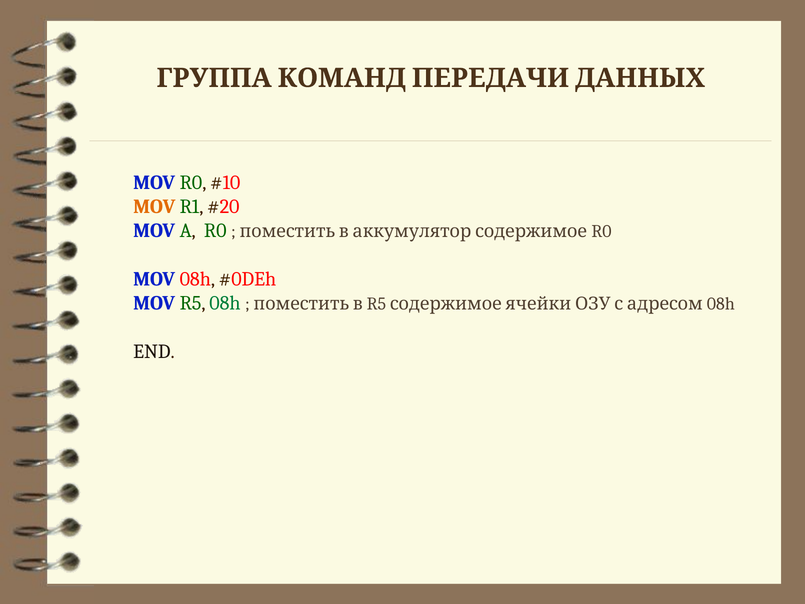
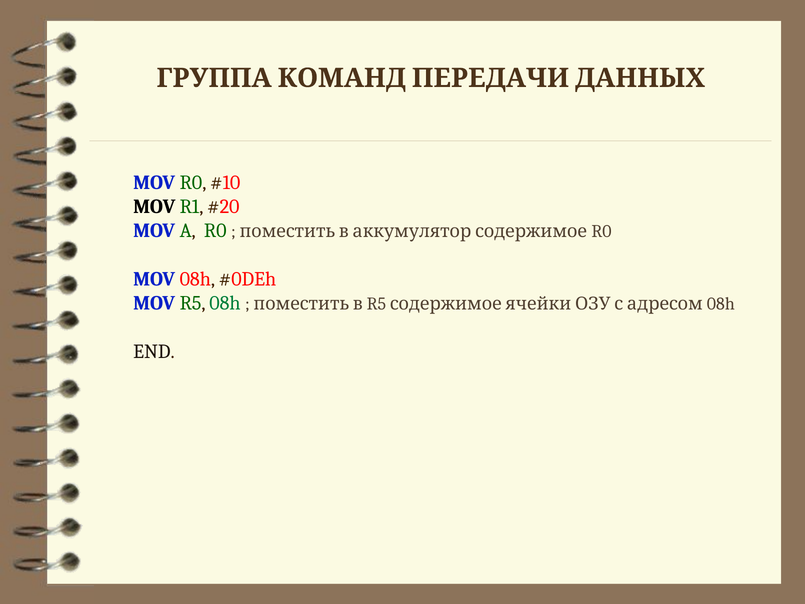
MOV at (154, 206) colour: orange -> black
